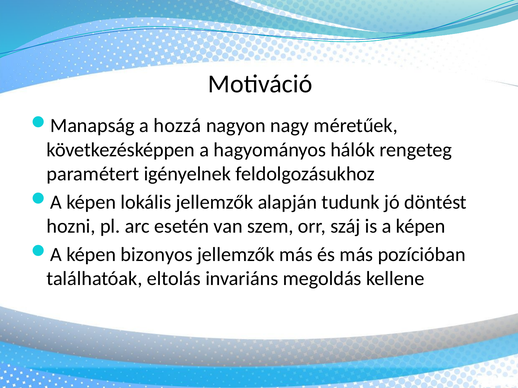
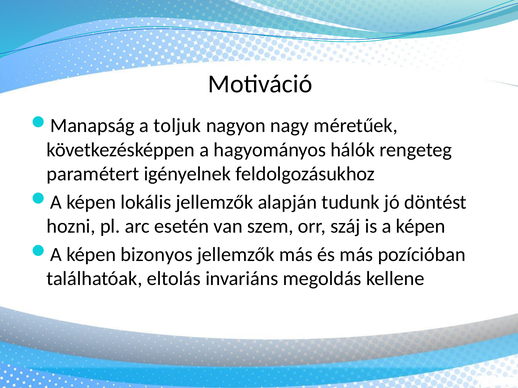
hozzá: hozzá -> toljuk
